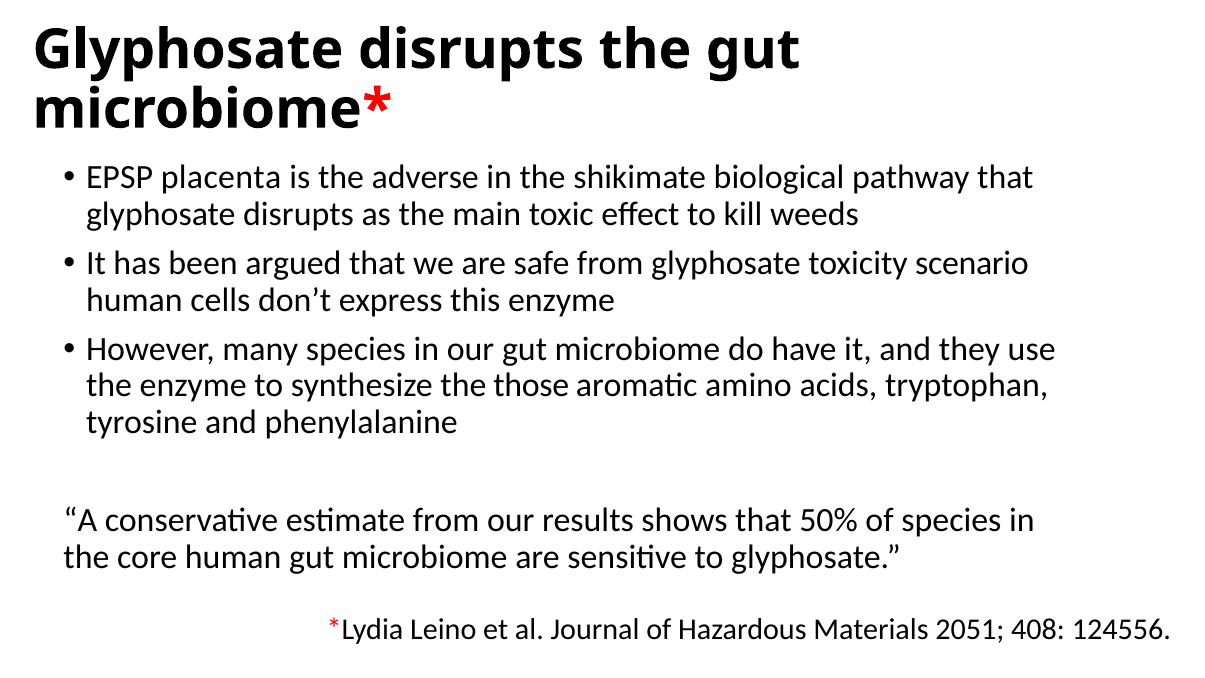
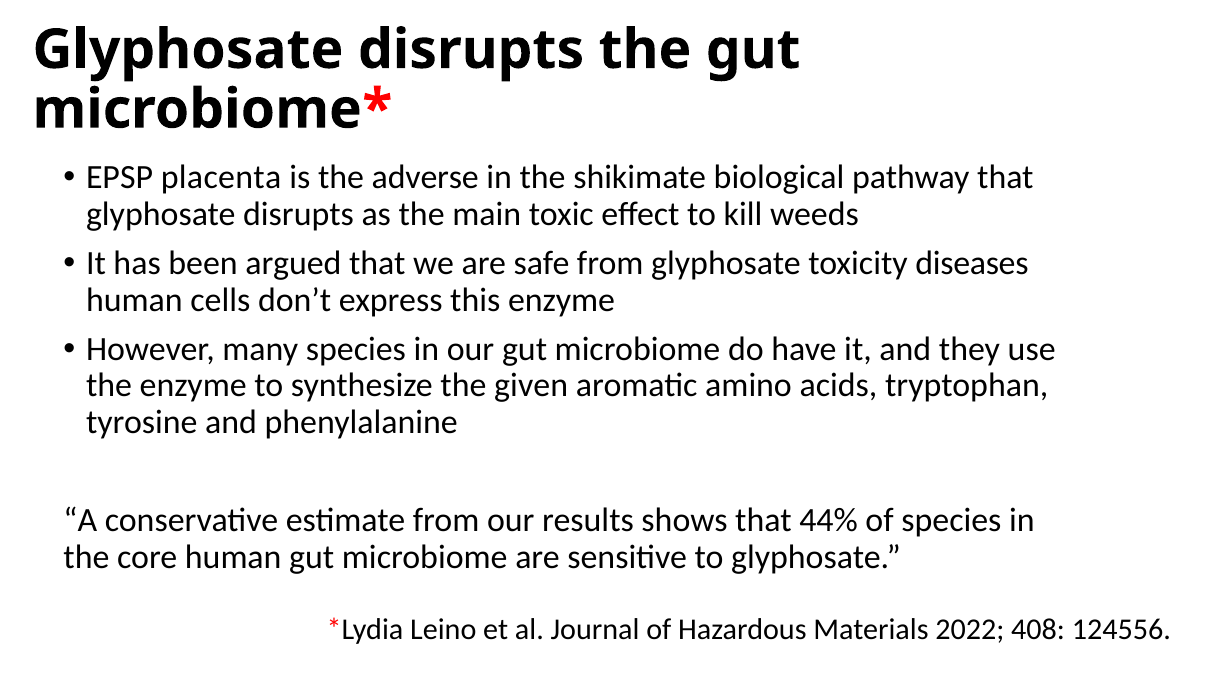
scenario: scenario -> diseases
those: those -> given
50%: 50% -> 44%
2051: 2051 -> 2022
